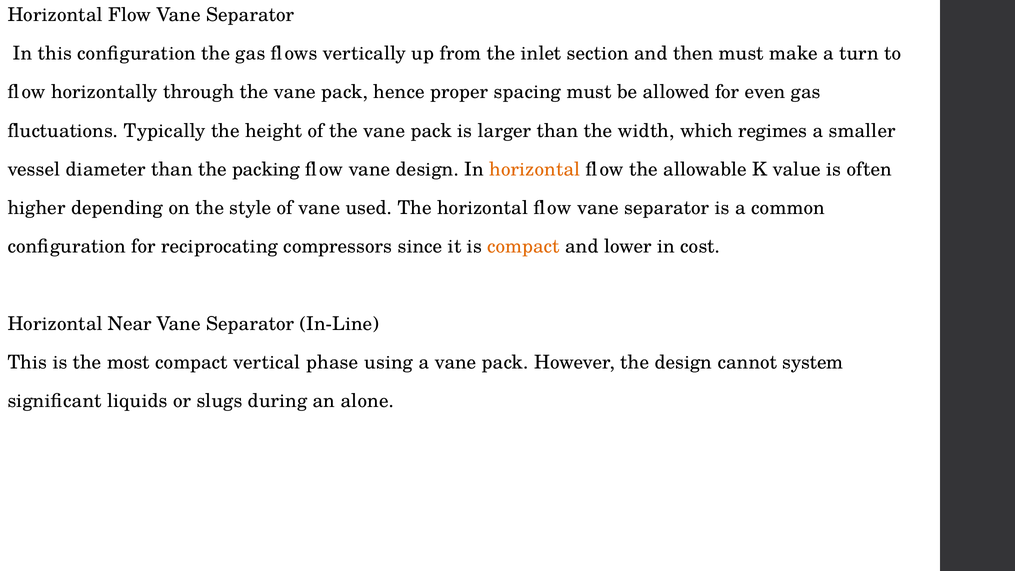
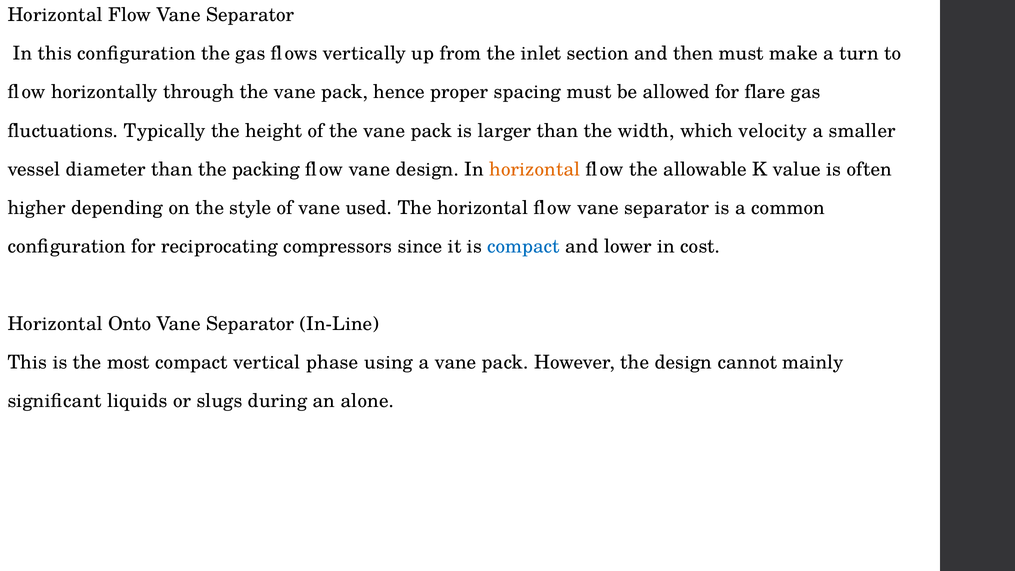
even: even -> flare
regimes: regimes -> velocity
compact at (523, 247) colour: orange -> blue
Near: Near -> Onto
system: system -> mainly
